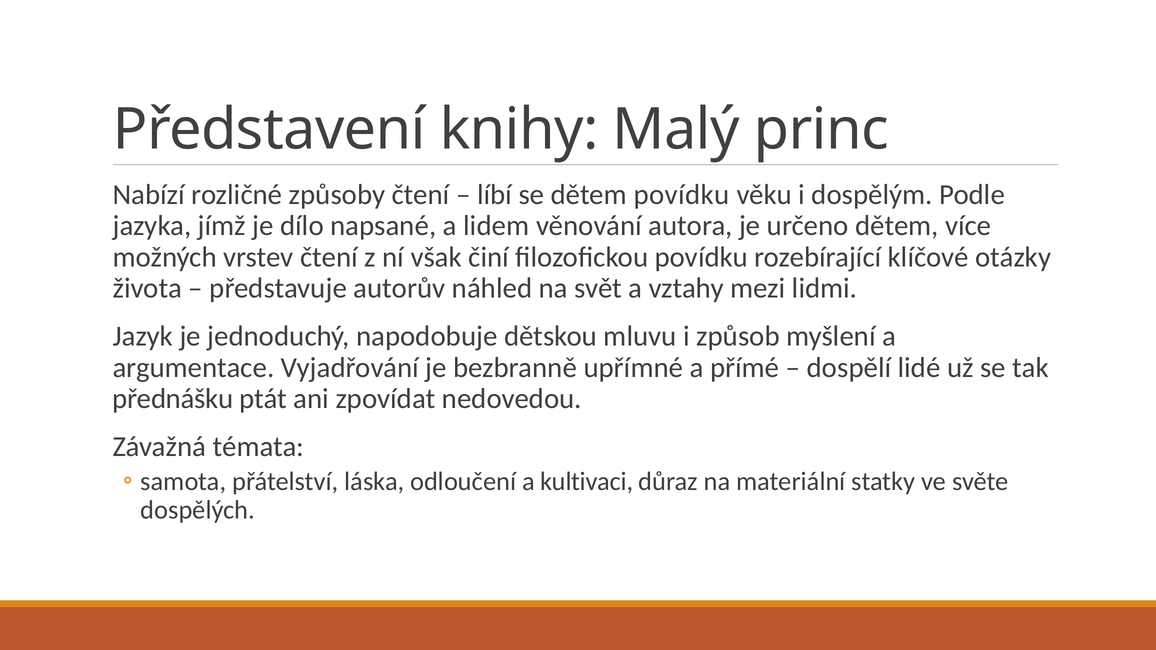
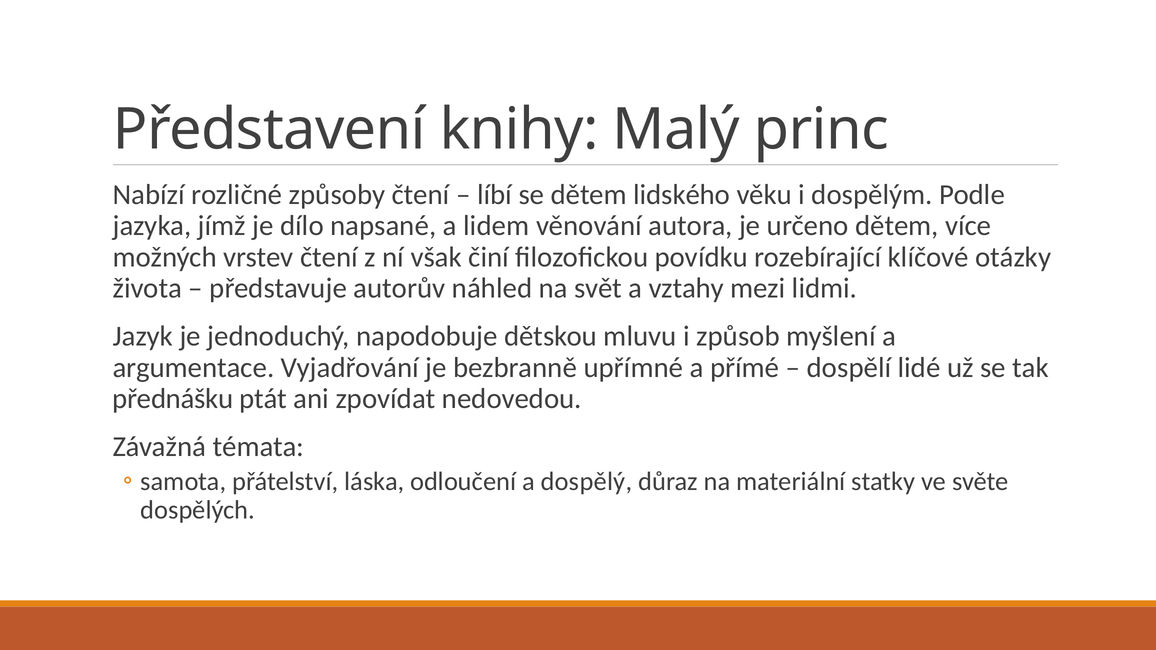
dětem povídku: povídku -> lidského
kultivaci: kultivaci -> dospělý
